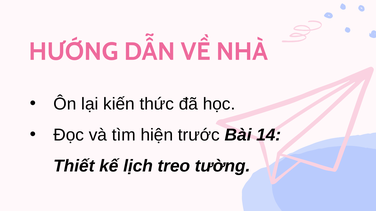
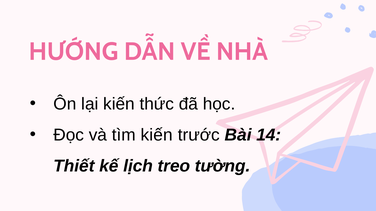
tìm hiện: hiện -> kiến
